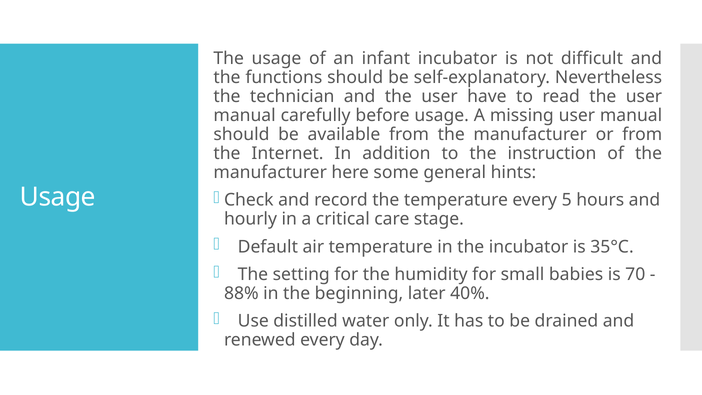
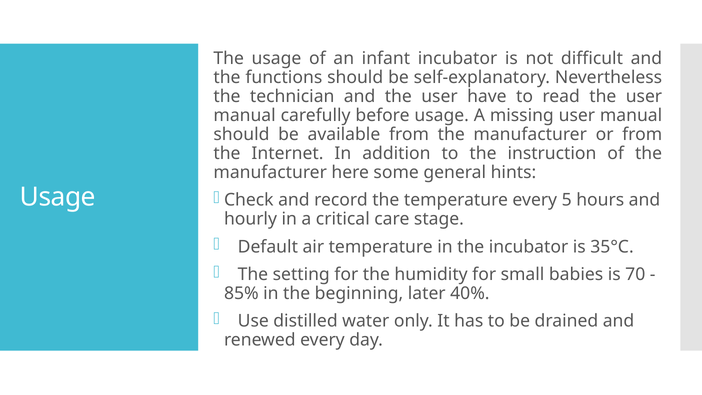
88%: 88% -> 85%
